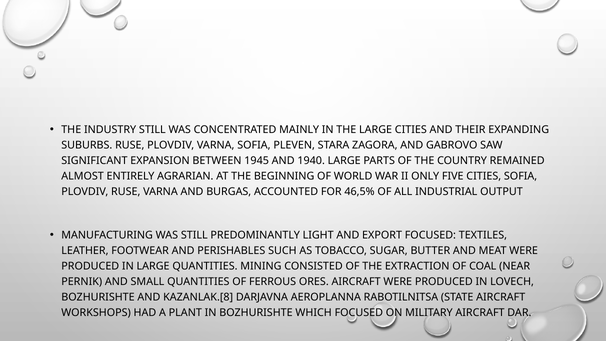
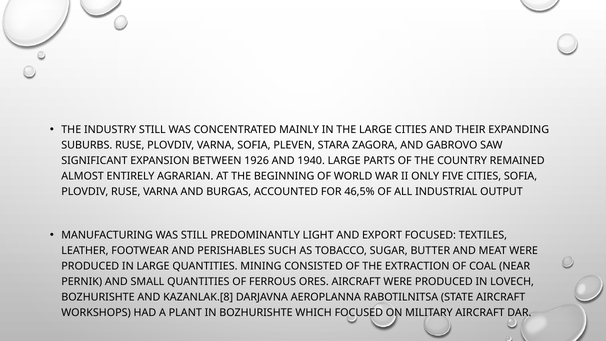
1945: 1945 -> 1926
